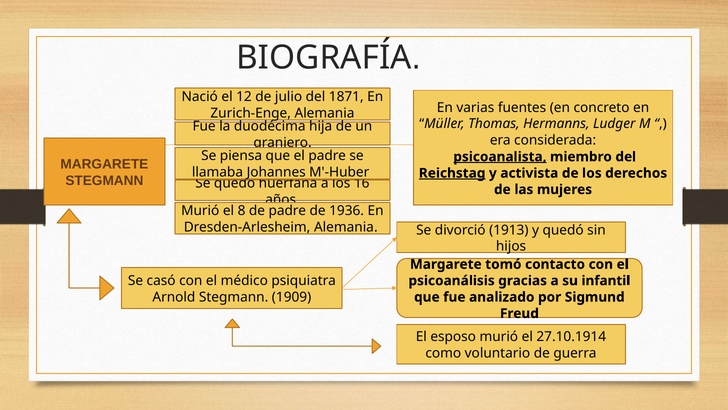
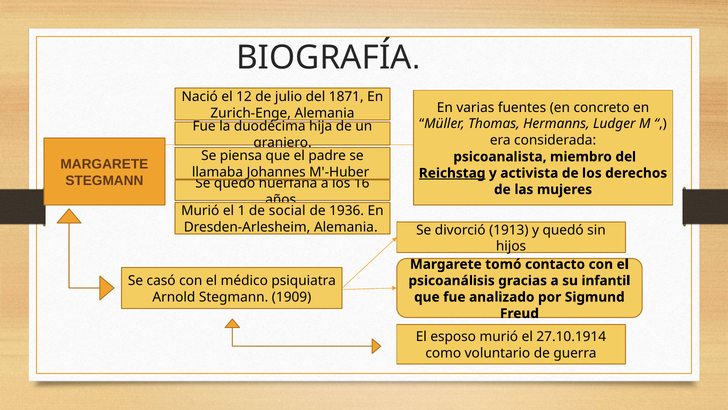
psicoanalista underline: present -> none
8: 8 -> 1
de padre: padre -> social
